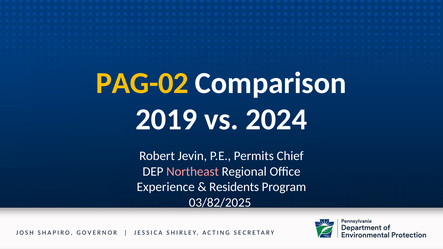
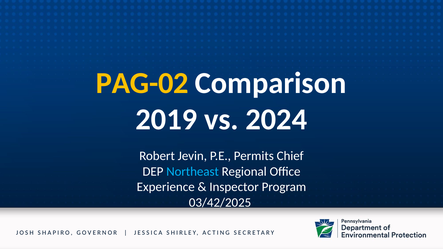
Northeast colour: pink -> light blue
Residents: Residents -> Inspector
03/82/2025: 03/82/2025 -> 03/42/2025
